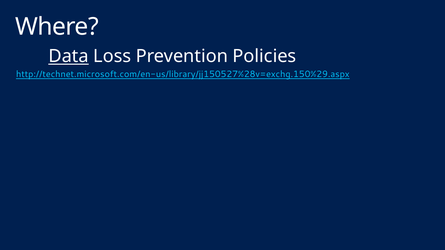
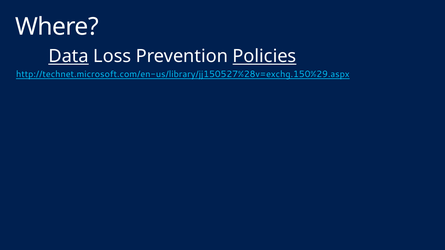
Policies underline: none -> present
